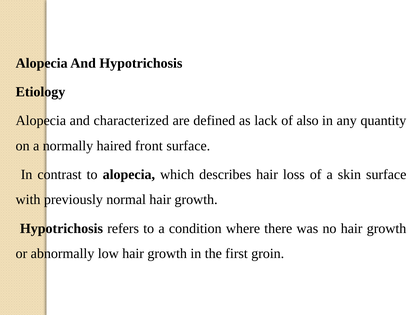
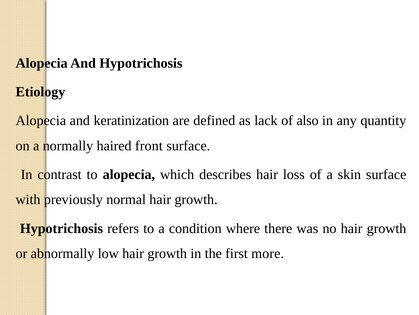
characterized: characterized -> keratinization
groin: groin -> more
